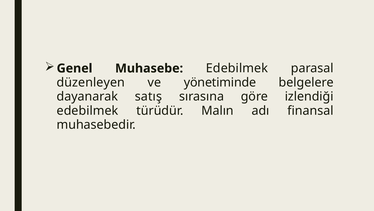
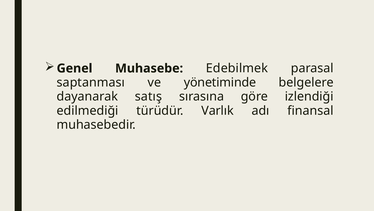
düzenleyen: düzenleyen -> saptanması
edebilmek at (88, 110): edebilmek -> edilmediği
Malın: Malın -> Varlık
